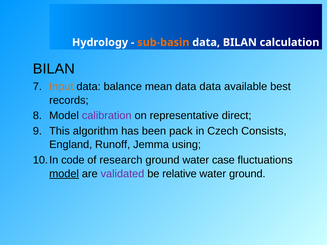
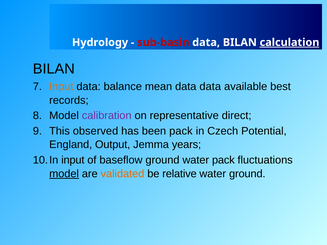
sub-basin colour: orange -> red
calculation underline: none -> present
algorithm: algorithm -> observed
Consists: Consists -> Potential
Runoff: Runoff -> Output
using: using -> years
code at (73, 160): code -> input
research: research -> baseflow
water case: case -> pack
validated colour: purple -> orange
